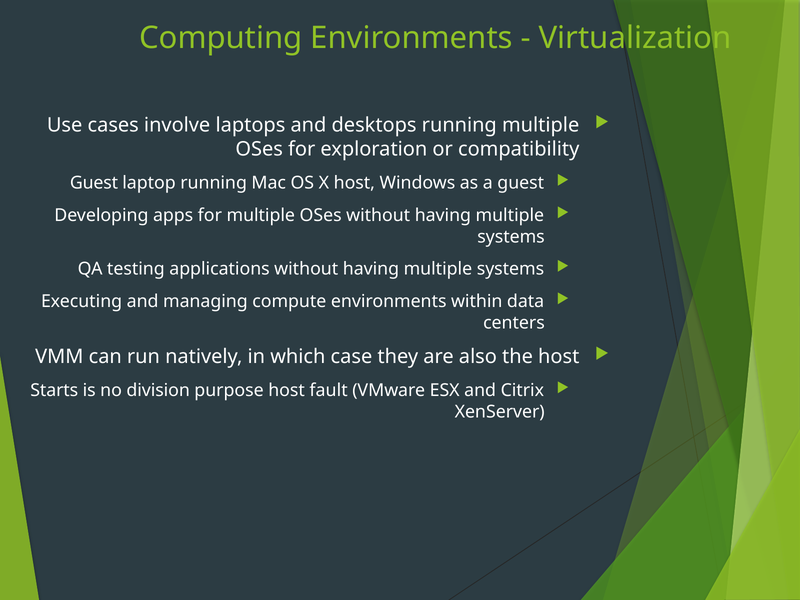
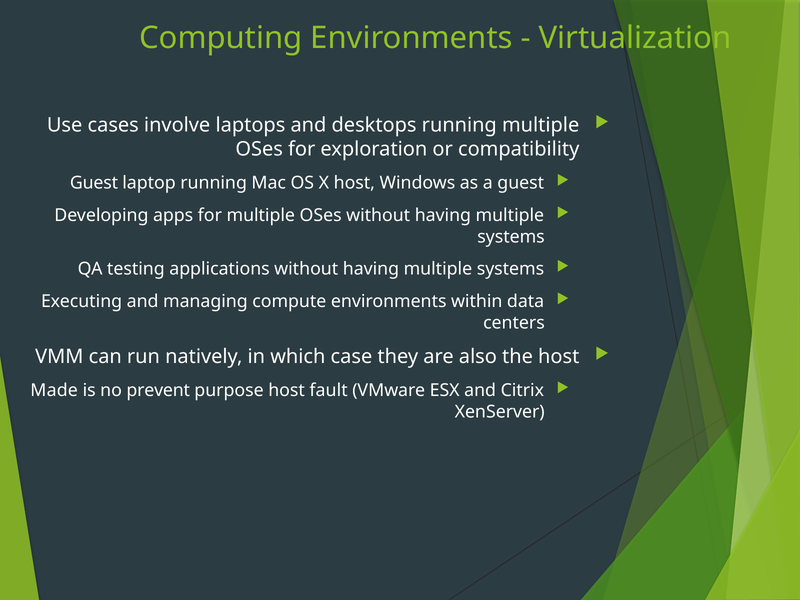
Starts: Starts -> Made
division: division -> prevent
